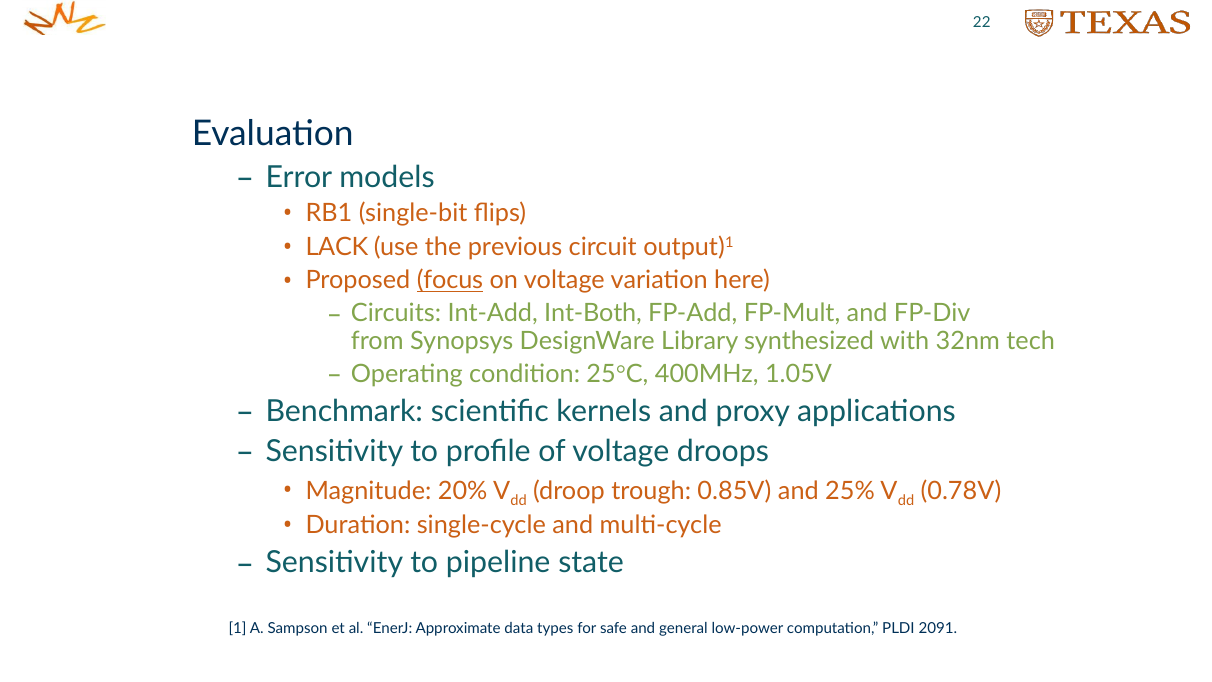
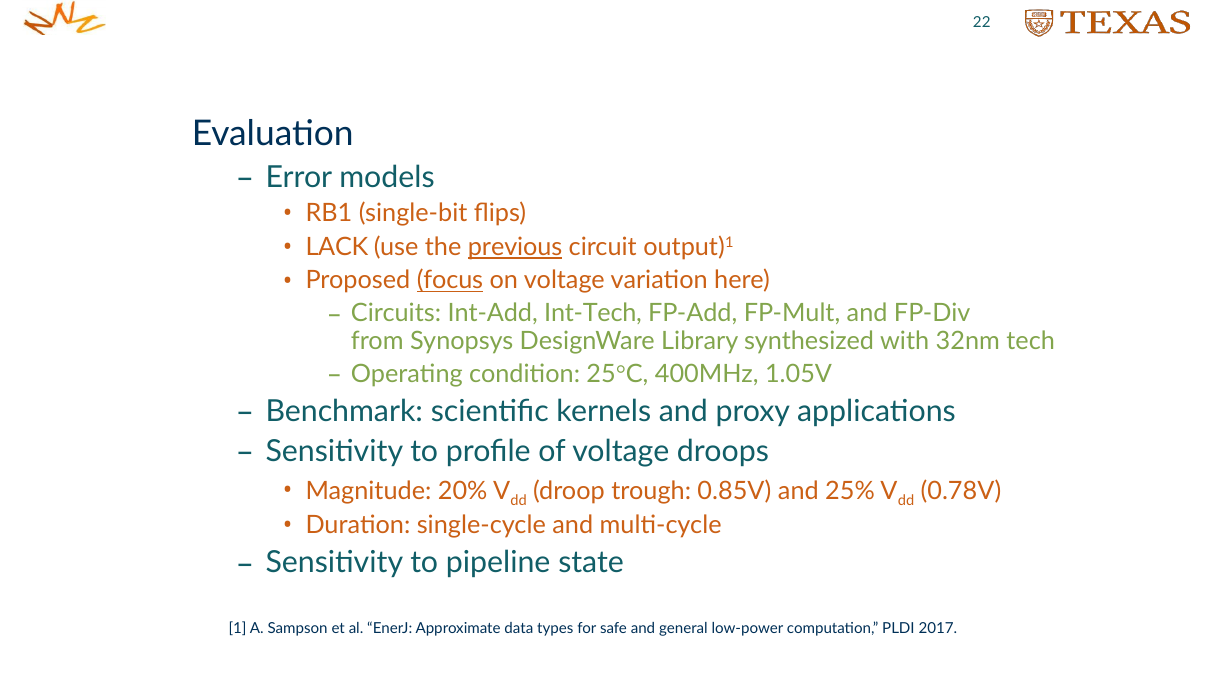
previous underline: none -> present
Int-Both: Int-Both -> Int-Tech
2091: 2091 -> 2017
